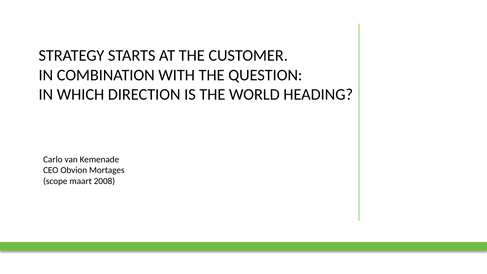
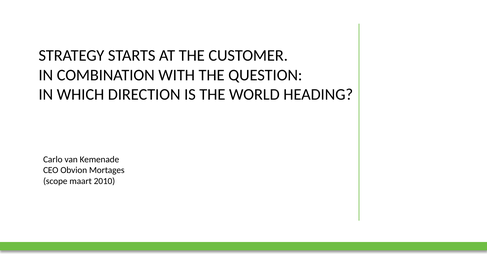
2008: 2008 -> 2010
